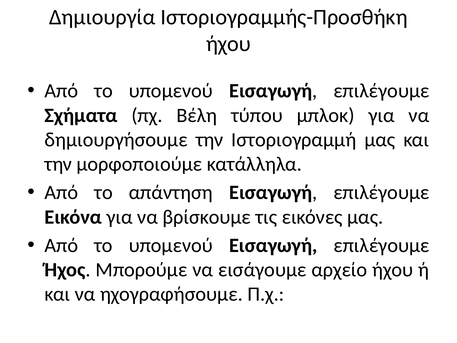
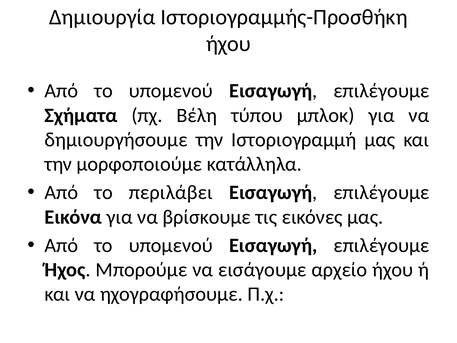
απάντηση: απάντηση -> περιλάβει
